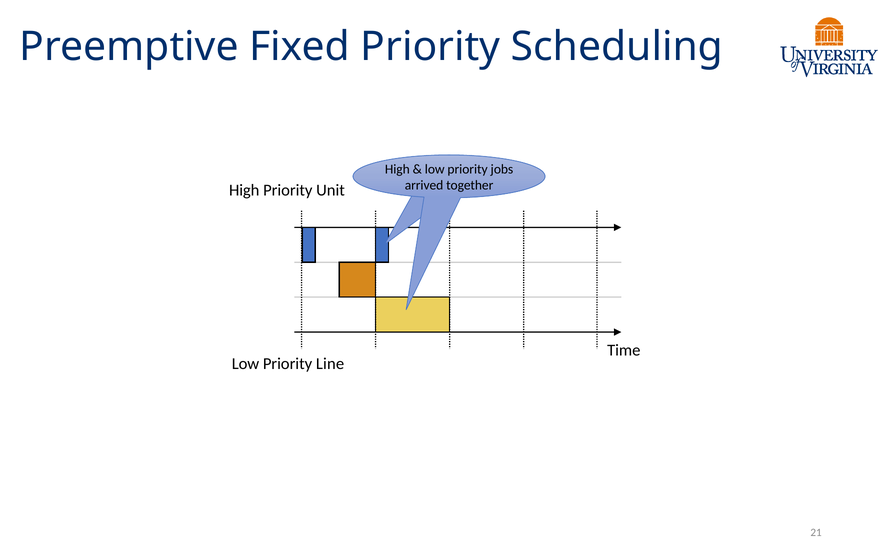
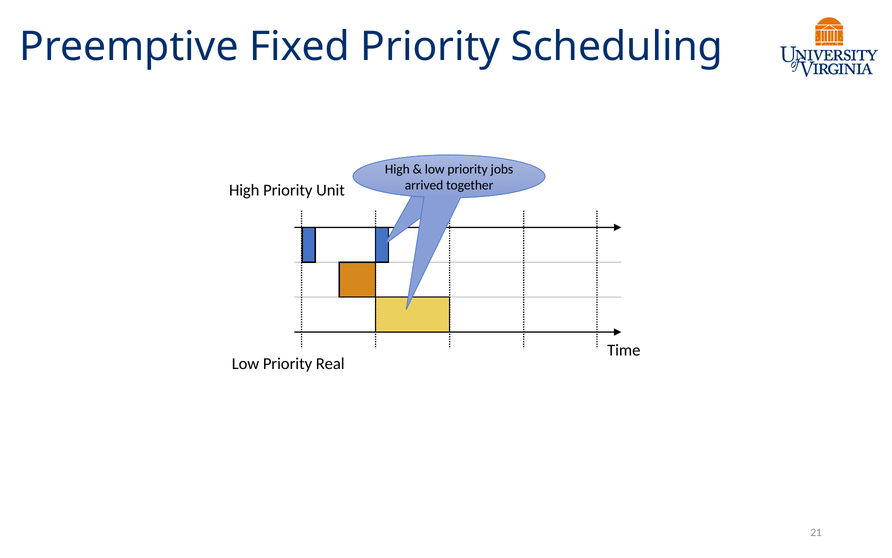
Line: Line -> Real
